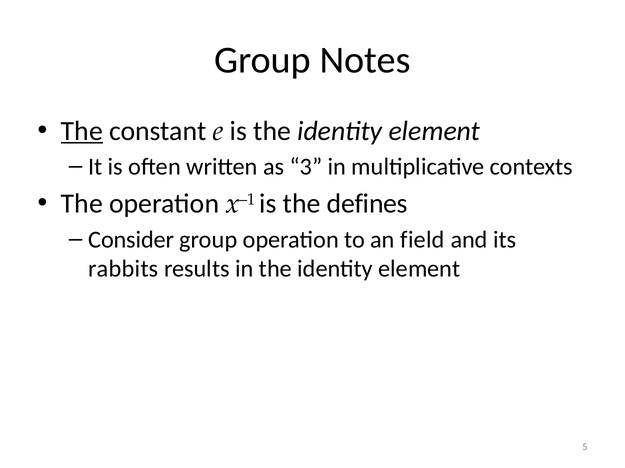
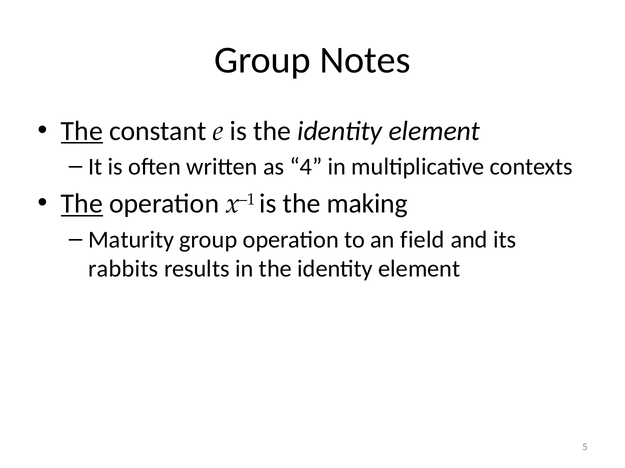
3: 3 -> 4
The at (82, 204) underline: none -> present
defines: defines -> making
Consider: Consider -> Maturity
